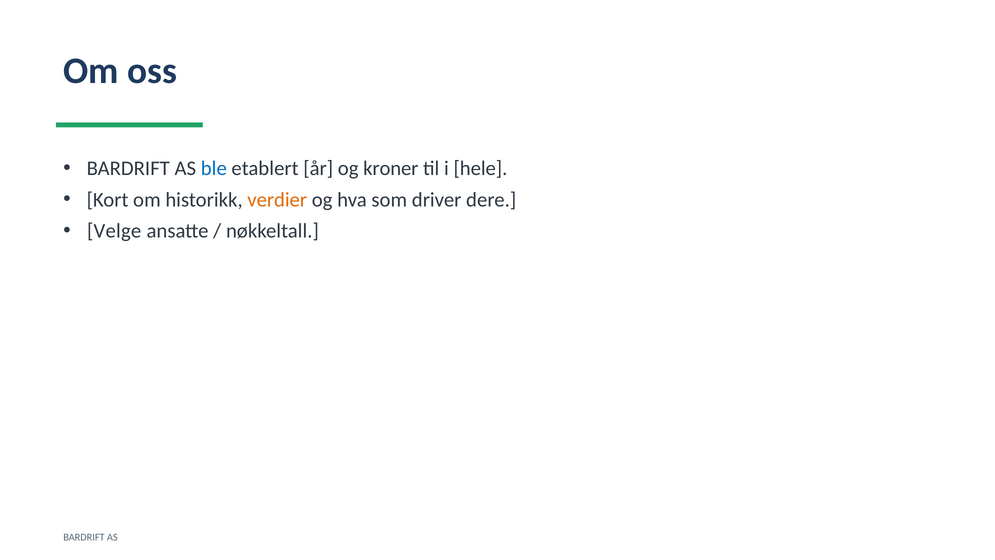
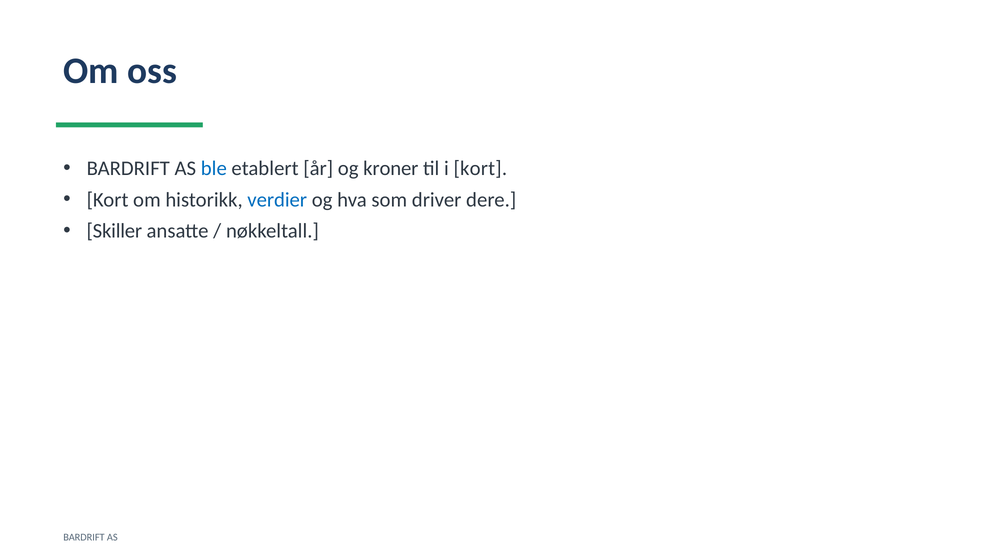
i hele: hele -> kort
verdier colour: orange -> blue
Velge: Velge -> Skiller
